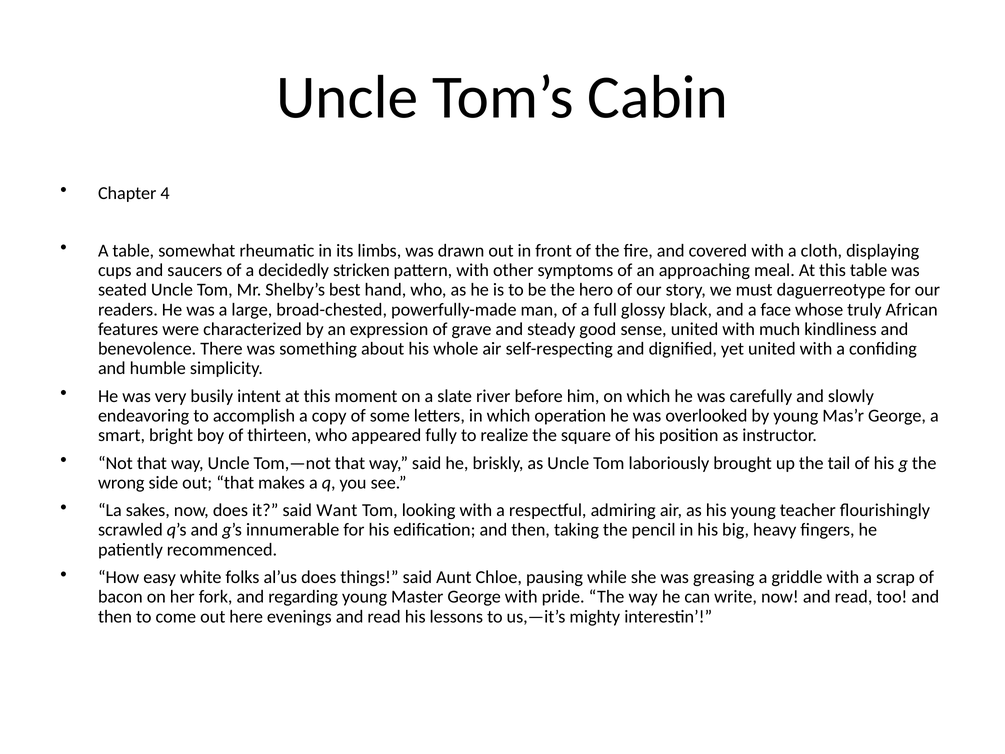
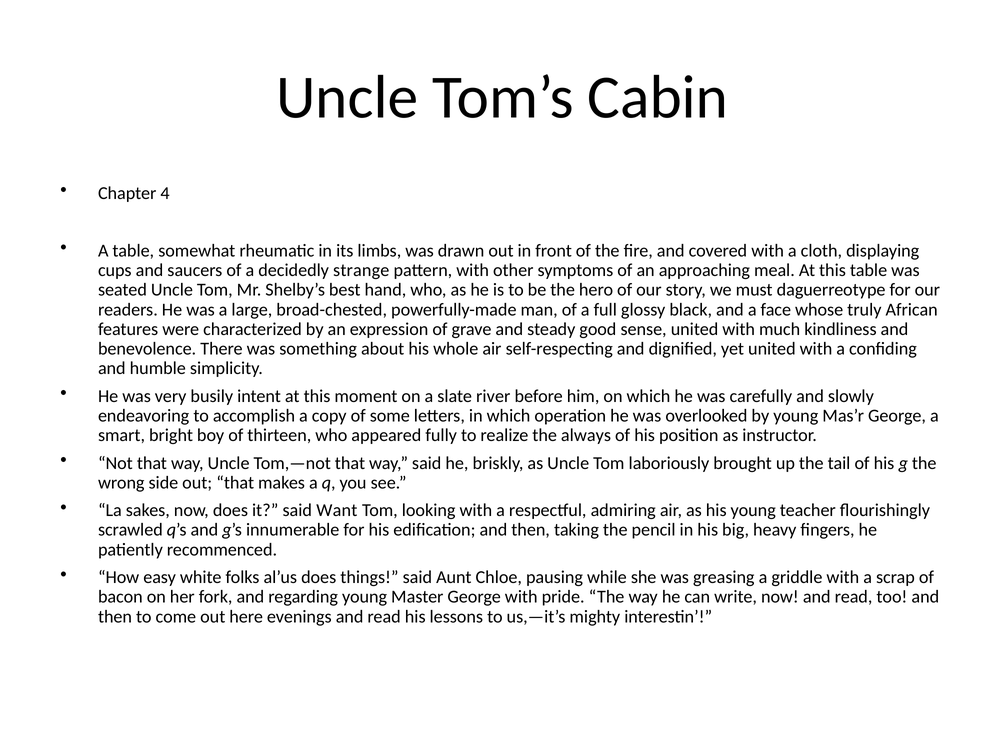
stricken: stricken -> strange
square: square -> always
